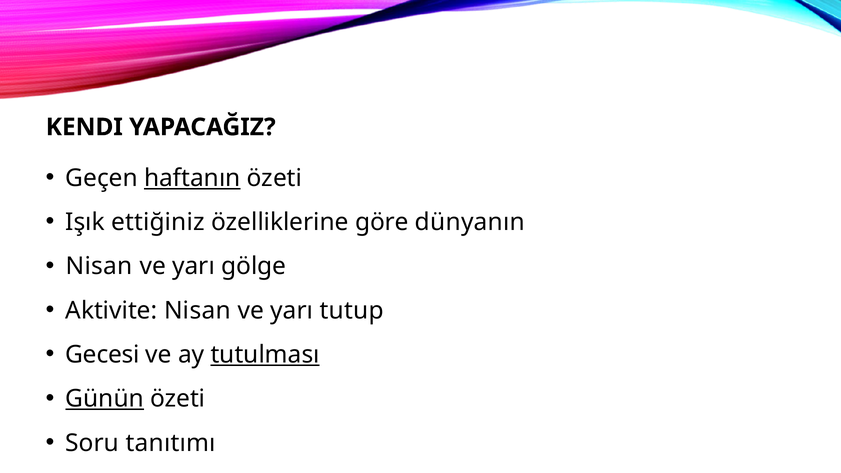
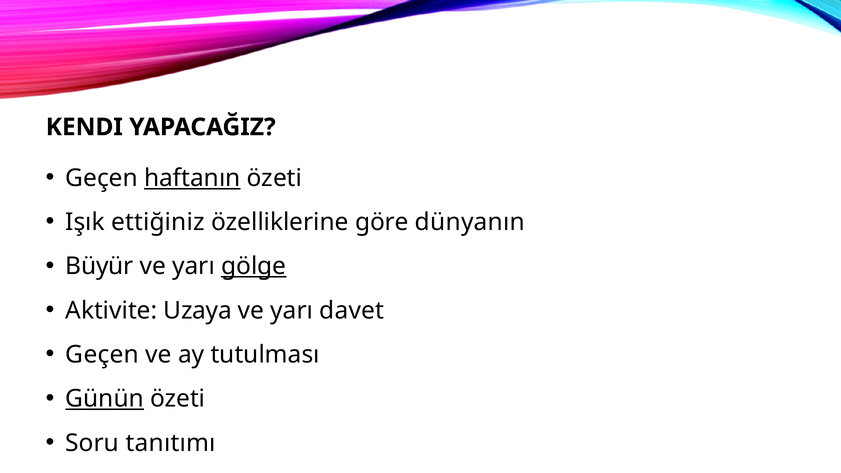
Nisan at (99, 266): Nisan -> Büyür
gölge underline: none -> present
Aktivite Nisan: Nisan -> Uzaya
tutup: tutup -> davet
Gecesi at (102, 355): Gecesi -> Geçen
tutulması underline: present -> none
